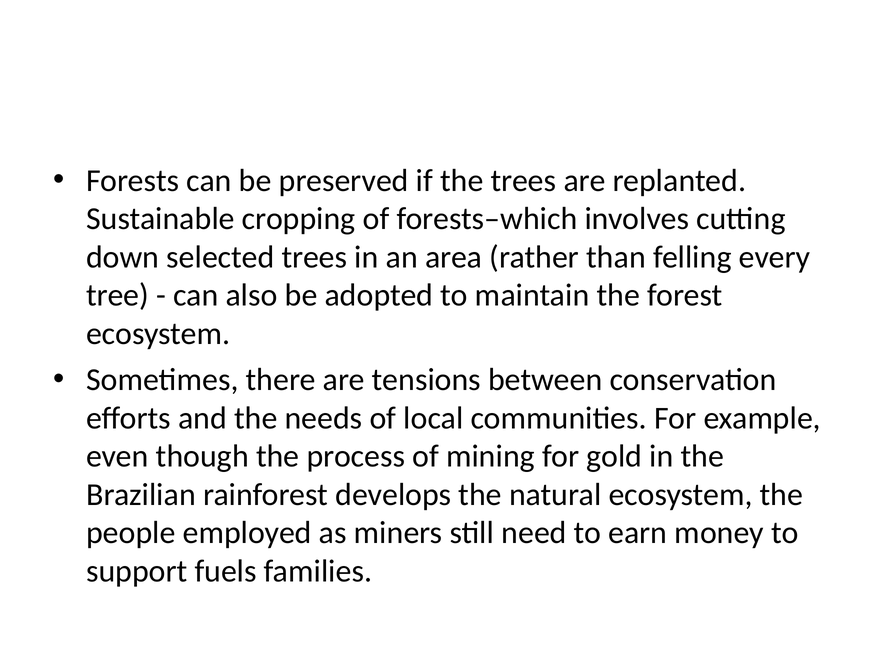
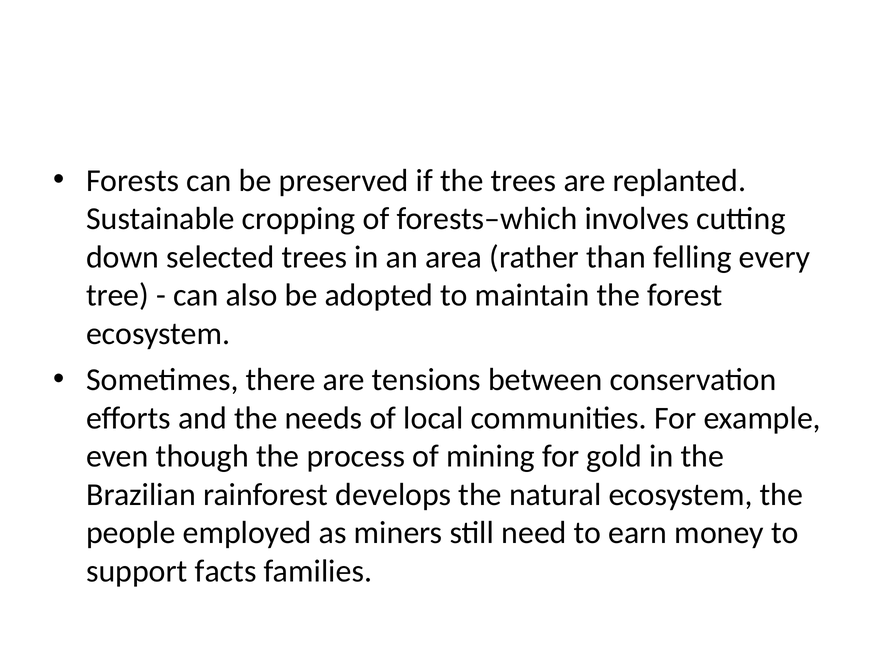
fuels: fuels -> facts
